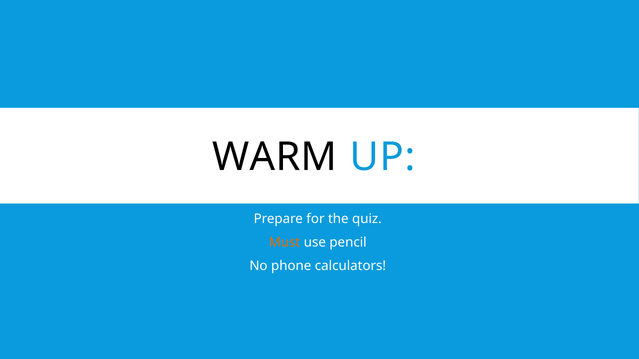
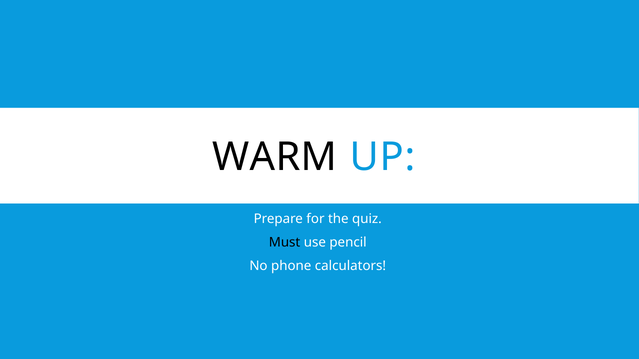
Must colour: orange -> black
